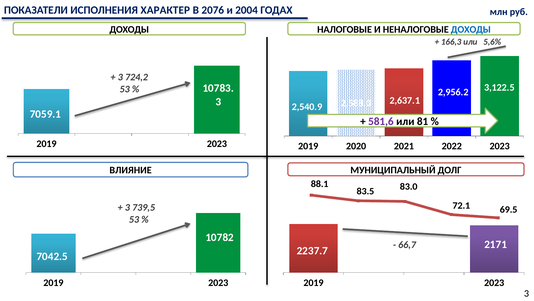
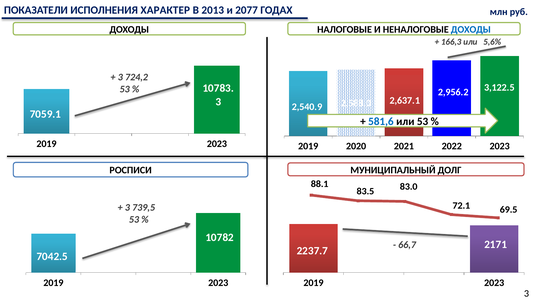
2076: 2076 -> 2013
2004: 2004 -> 2077
581,6 colour: purple -> blue
или 81: 81 -> 53
ВЛИЯНИЕ: ВЛИЯНИЕ -> РОСПИСИ
